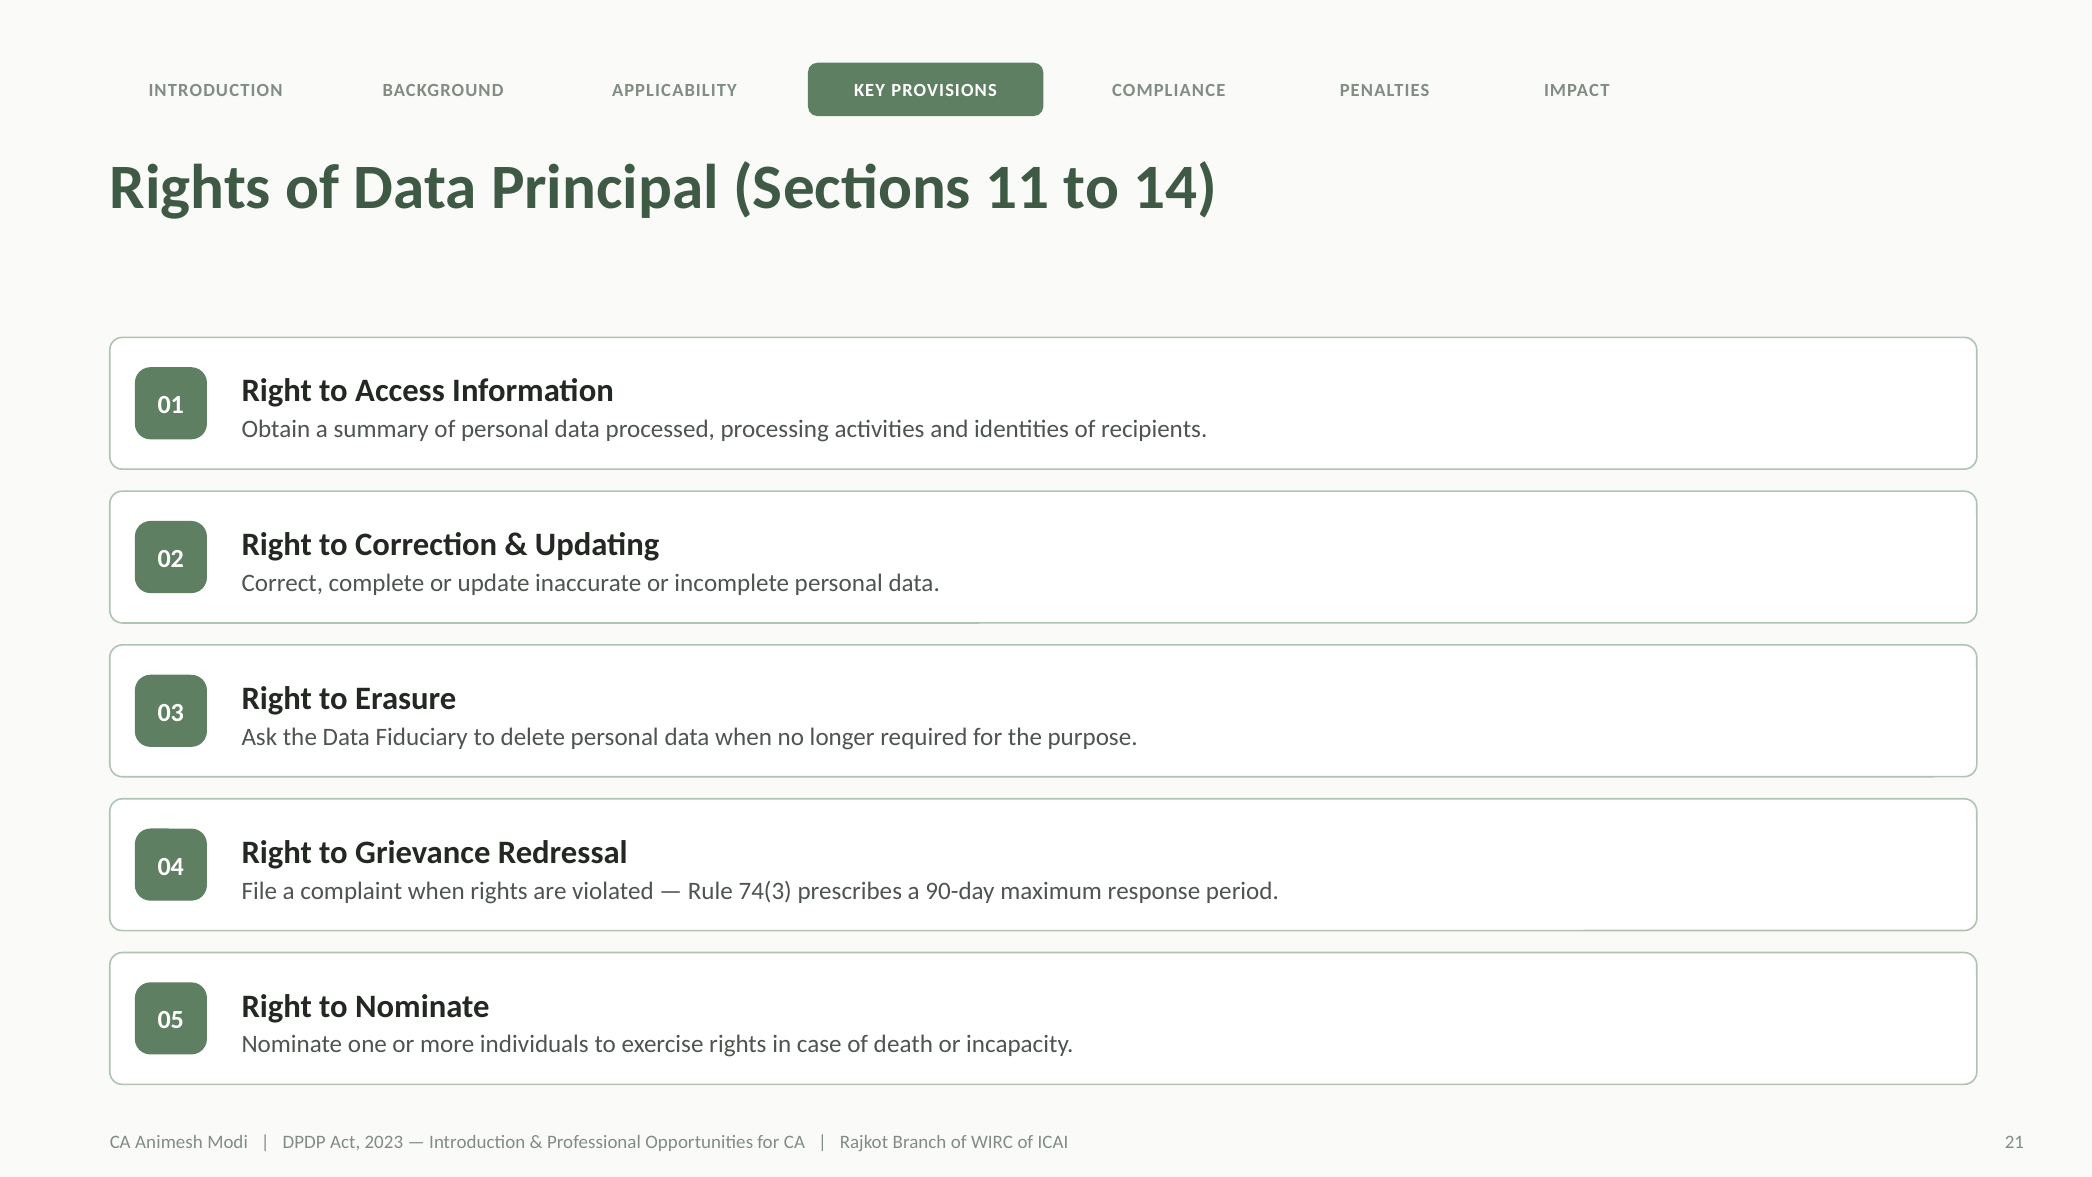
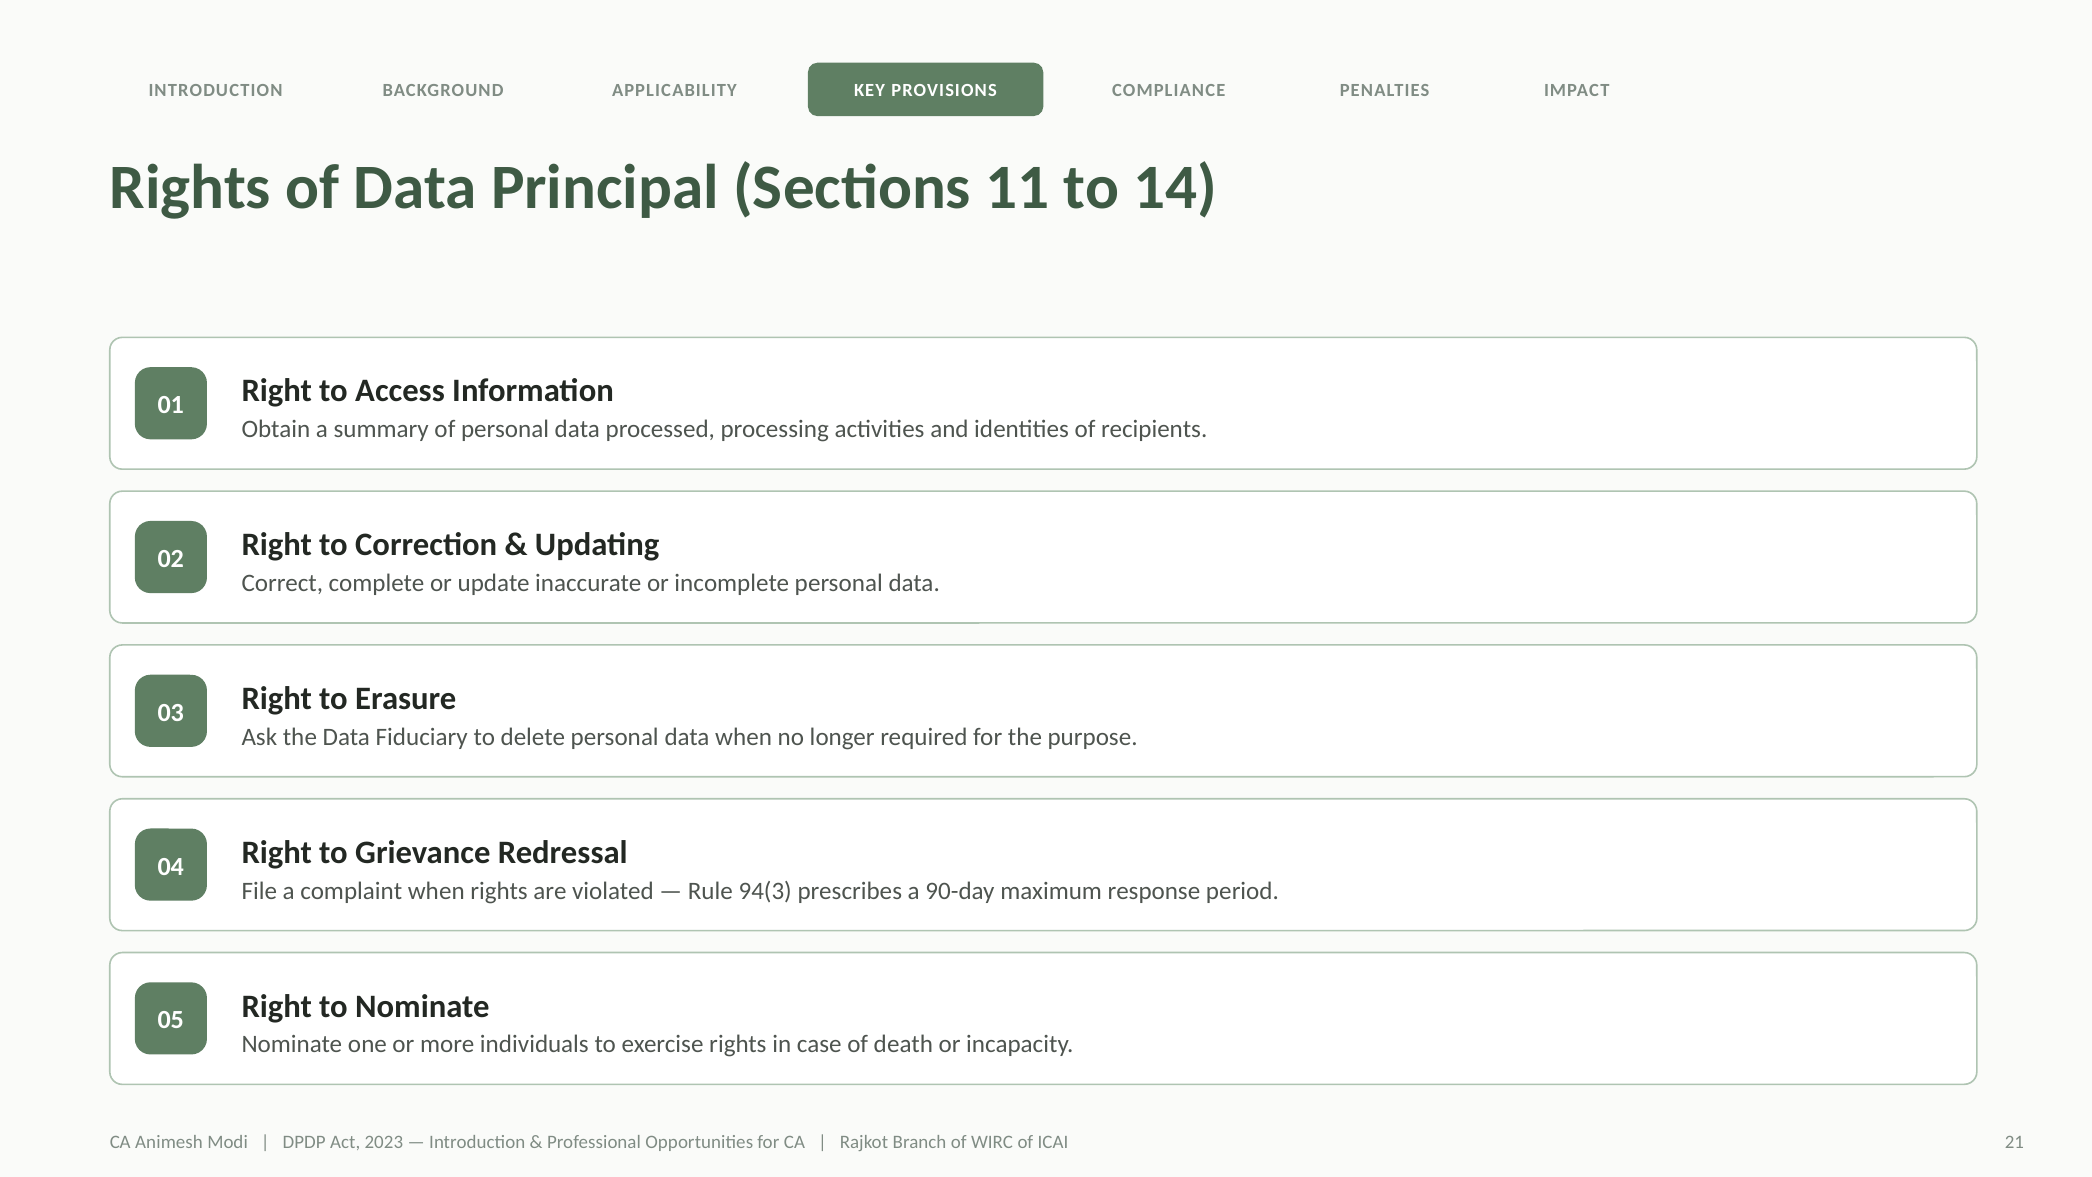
74(3: 74(3 -> 94(3
